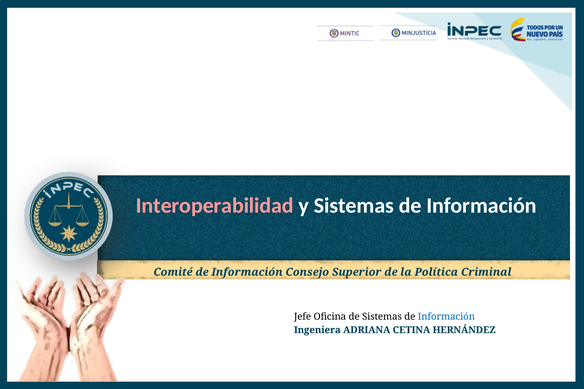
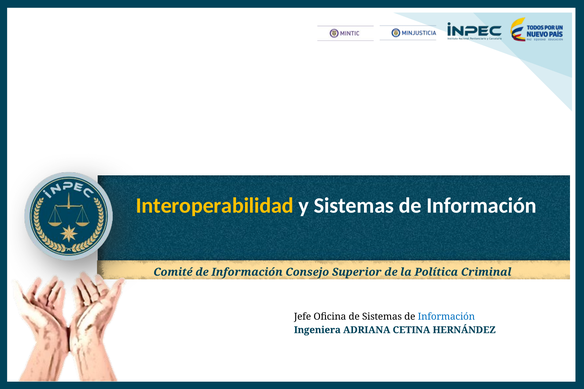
Interoperabilidad colour: pink -> yellow
